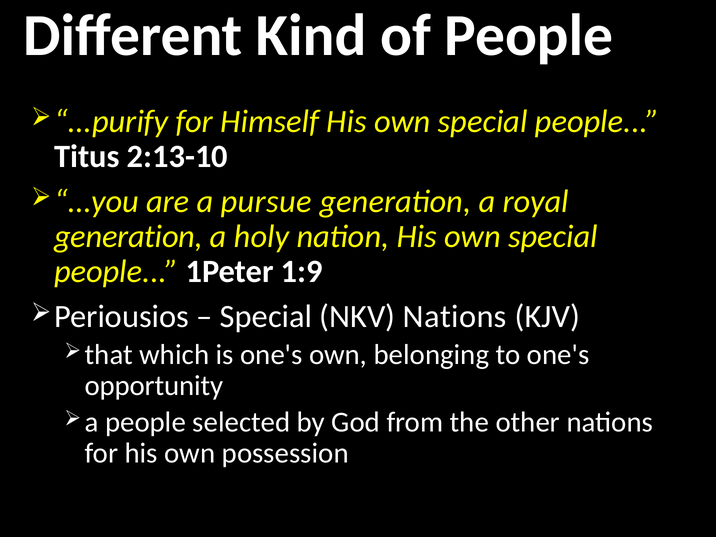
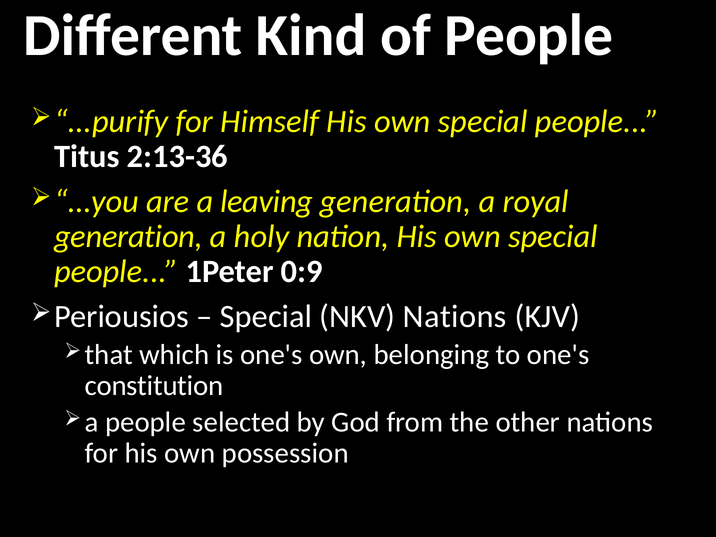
2:13-10: 2:13-10 -> 2:13-36
pursue: pursue -> leaving
1:9: 1:9 -> 0:9
opportunity: opportunity -> constitution
